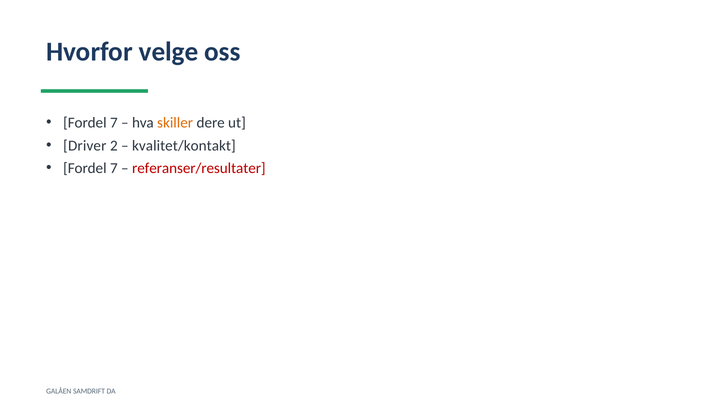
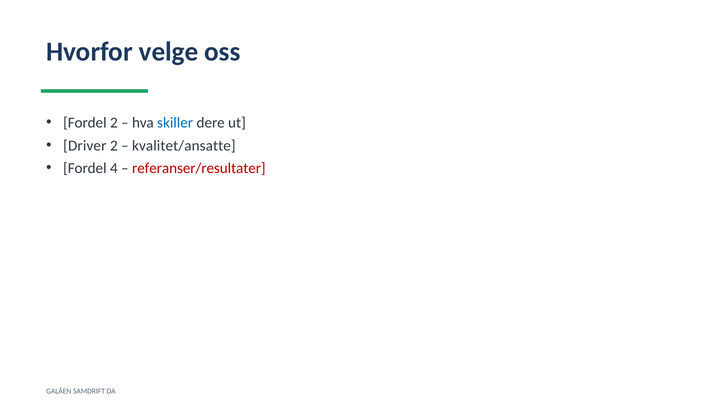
7 at (114, 123): 7 -> 2
skiller colour: orange -> blue
kvalitet/kontakt: kvalitet/kontakt -> kvalitet/ansatte
7 at (114, 168): 7 -> 4
